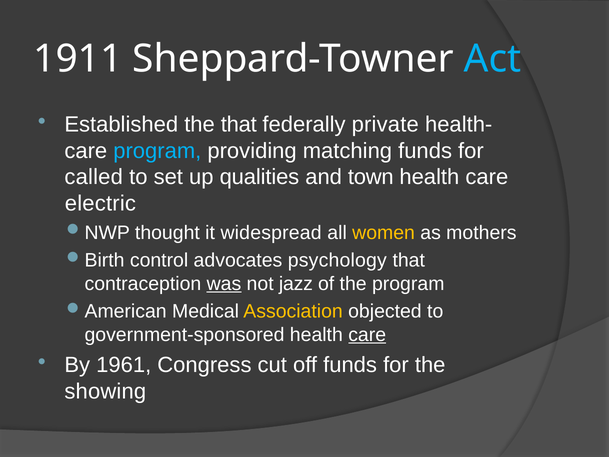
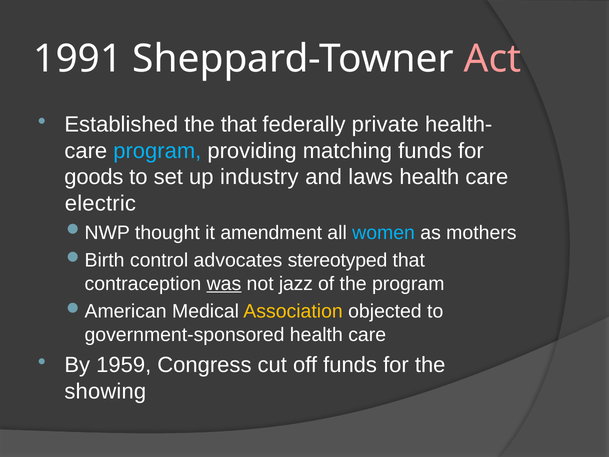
1911: 1911 -> 1991
Act colour: light blue -> pink
called: called -> goods
qualities: qualities -> industry
town: town -> laws
widespread: widespread -> amendment
women colour: yellow -> light blue
psychology: psychology -> stereotyped
care at (367, 335) underline: present -> none
1961: 1961 -> 1959
